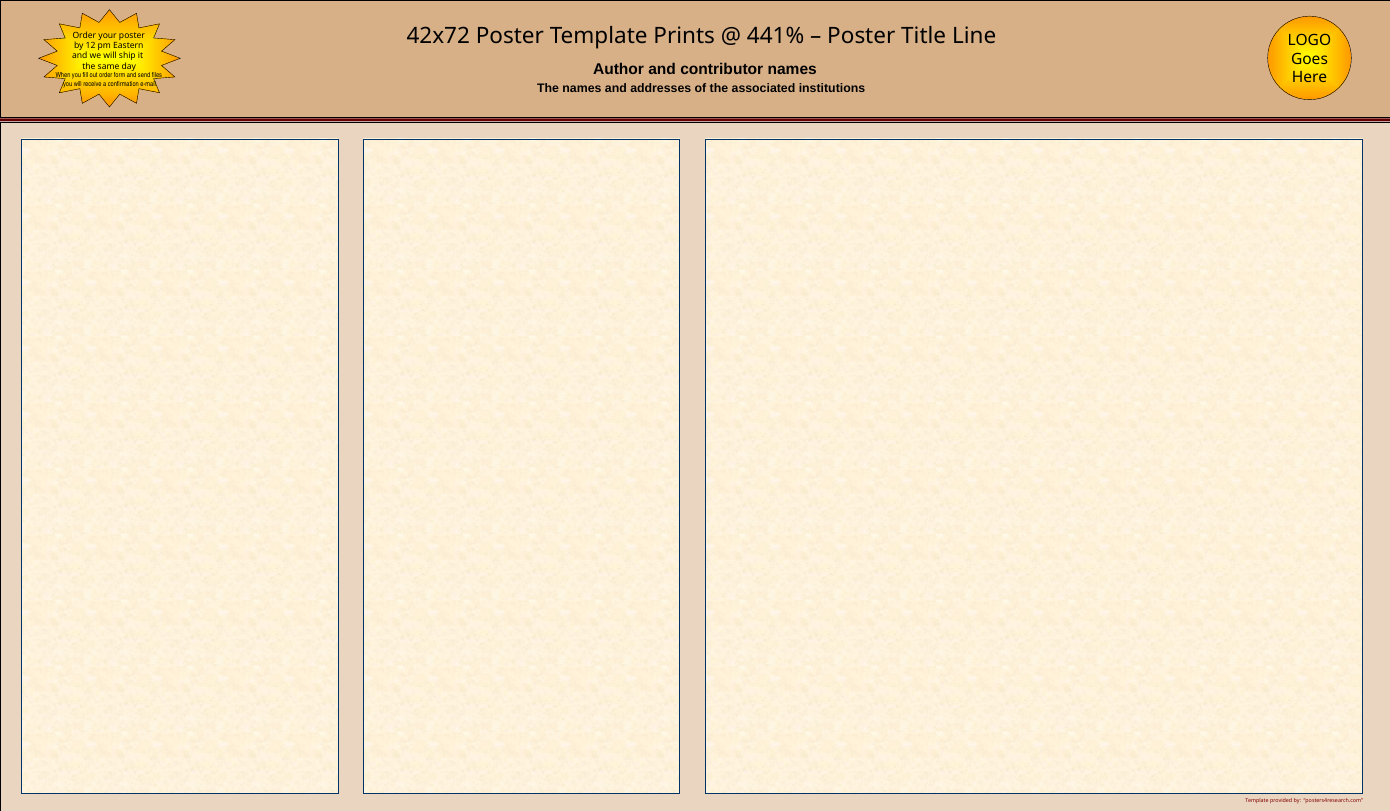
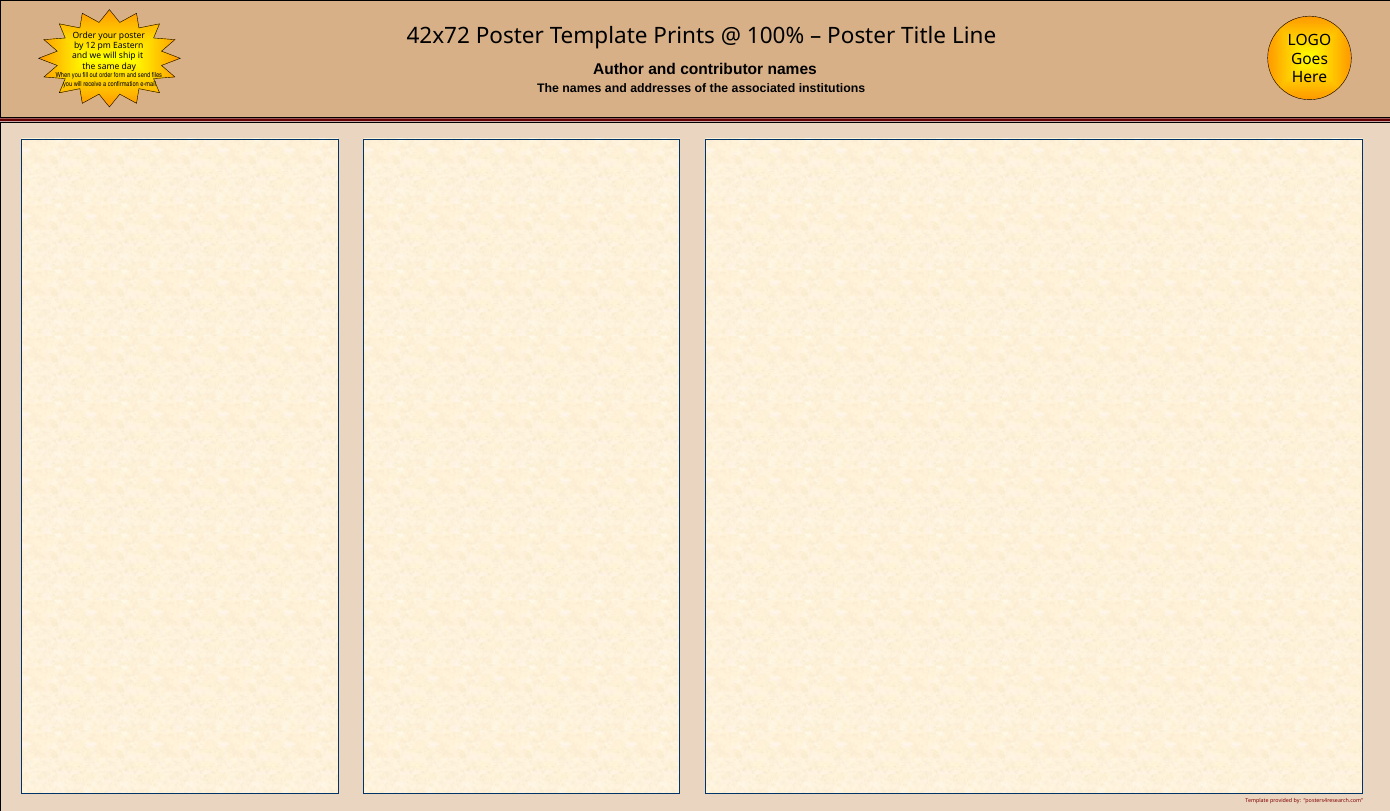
441%: 441% -> 100%
